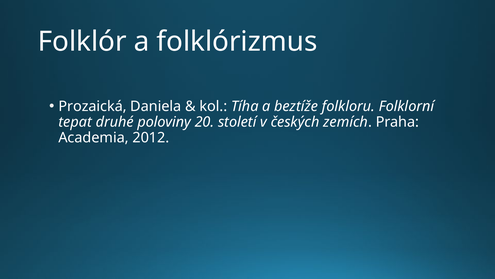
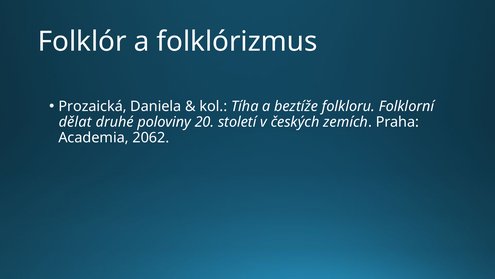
tepat: tepat -> dělat
2012: 2012 -> 2062
